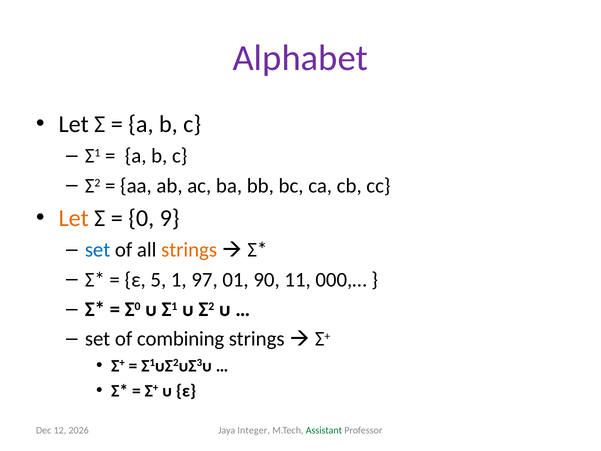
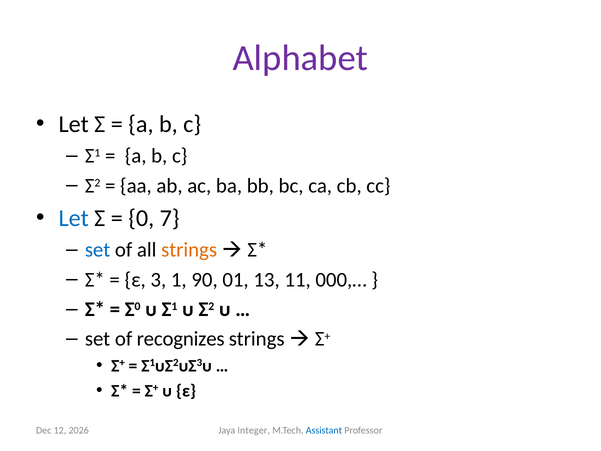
Let at (74, 218) colour: orange -> blue
9: 9 -> 7
5: 5 -> 3
97: 97 -> 90
90: 90 -> 13
combining: combining -> recognizes
Assistant colour: green -> blue
